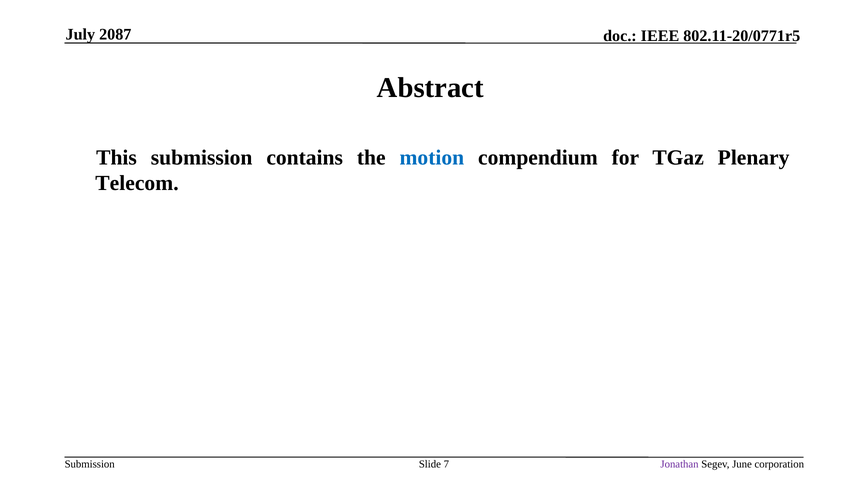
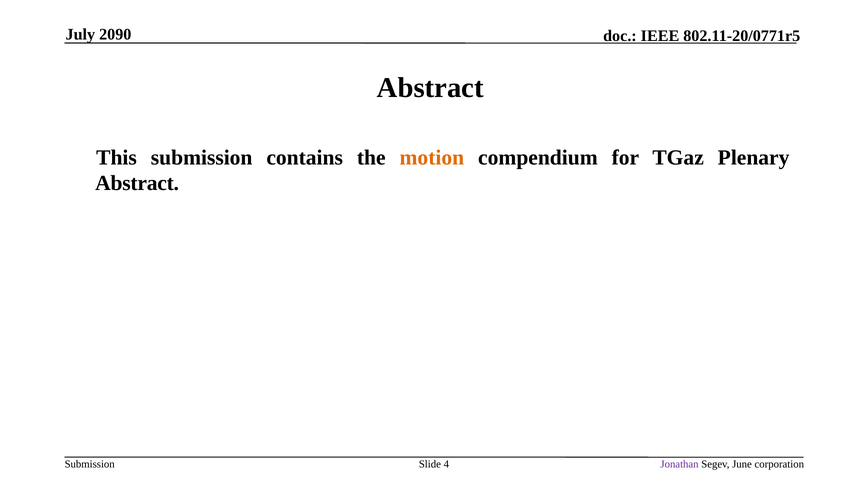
2087: 2087 -> 2090
motion colour: blue -> orange
Telecom at (137, 183): Telecom -> Abstract
7: 7 -> 4
